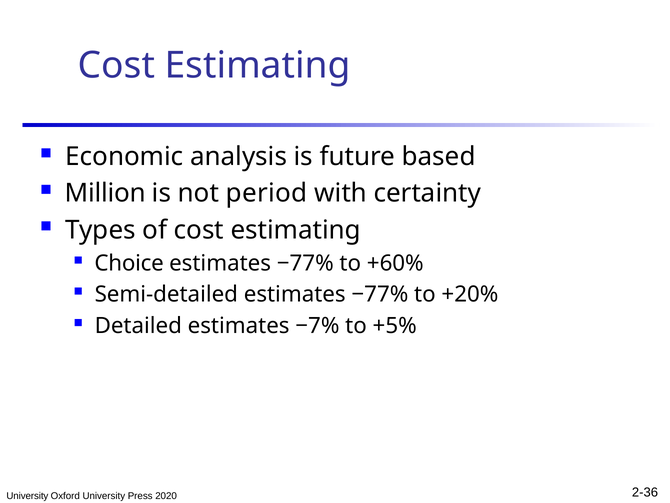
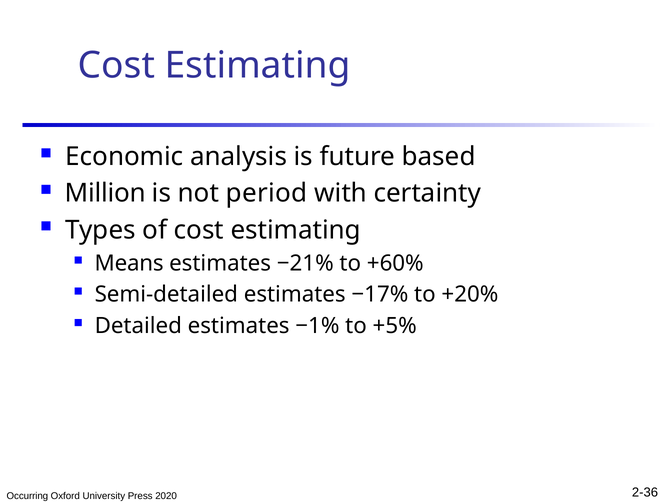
Choice: Choice -> Means
−77% at (305, 263): −77% -> −21%
Semi-detailed estimates −77%: −77% -> −17%
−7%: −7% -> −1%
University at (27, 496): University -> Occurring
